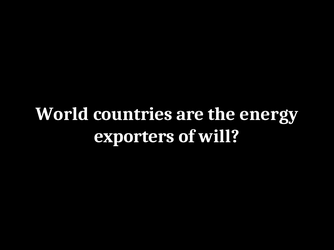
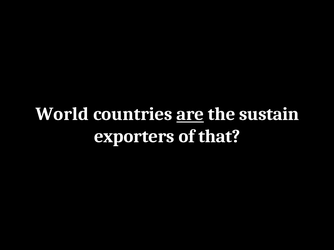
are underline: none -> present
energy: energy -> sustain
will: will -> that
